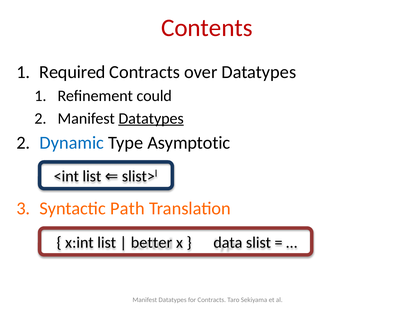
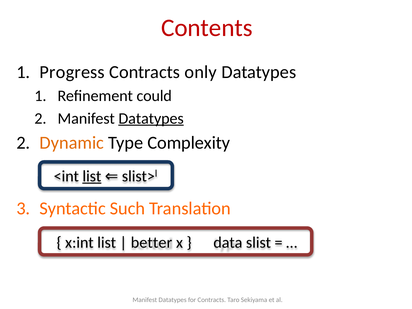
Required: Required -> Progress
over: over -> only
Dynamic colour: blue -> orange
Asymptotic: Asymptotic -> Complexity
list at (92, 176) underline: none -> present
Path: Path -> Such
